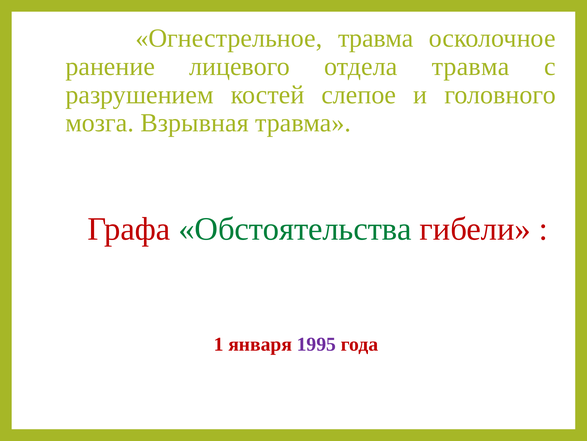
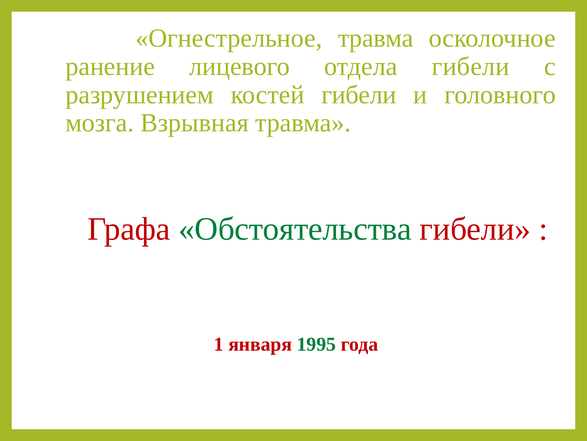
отдела травма: травма -> гибели
костей слепое: слепое -> гибели
1995 colour: purple -> green
